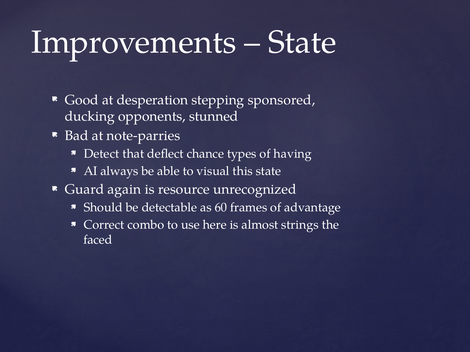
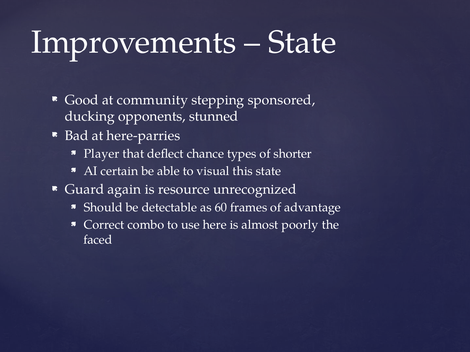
desperation: desperation -> community
note-parries: note-parries -> here-parries
Detect: Detect -> Player
having: having -> shorter
always: always -> certain
strings: strings -> poorly
